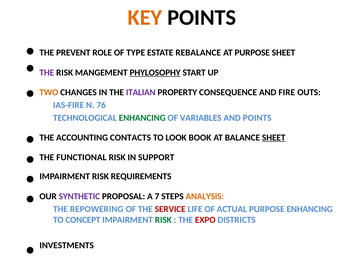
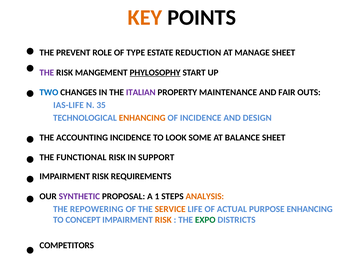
REBALANCE: REBALANCE -> REDUCTION
AT PURPOSE: PURPOSE -> MANAGE
TWO colour: orange -> blue
CONSEQUENCE: CONSEQUENCE -> MAINTENANCE
FIRE: FIRE -> FAIR
IAS-FIRE: IAS-FIRE -> IAS-LIFE
76: 76 -> 35
ENHANCING at (142, 118) colour: green -> orange
OF VARIABLES: VARIABLES -> INCIDENCE
AND POINTS: POINTS -> DESIGN
ACCOUNTING CONTACTS: CONTACTS -> INCIDENCE
BOOK: BOOK -> SOME
SHEET at (274, 138) underline: present -> none
7: 7 -> 1
SERVICE colour: red -> orange
RISK at (163, 220) colour: green -> orange
EXPO colour: red -> green
INVESTMENTS: INVESTMENTS -> COMPETITORS
